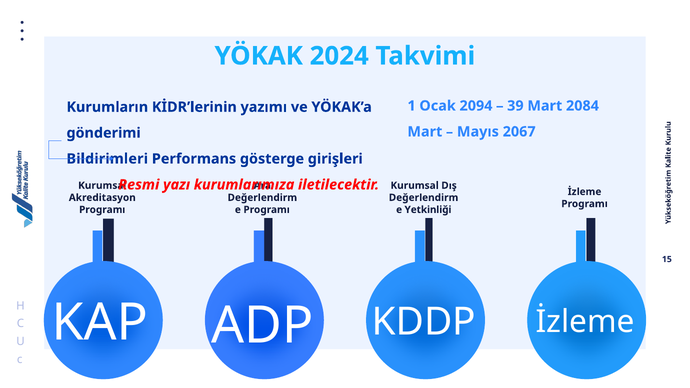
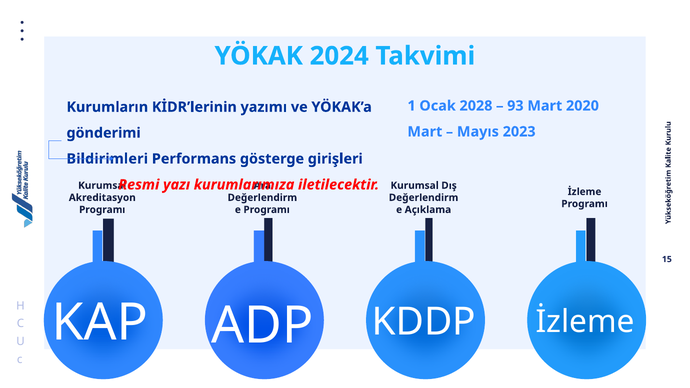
2094: 2094 -> 2028
39: 39 -> 93
2084: 2084 -> 2020
2067: 2067 -> 2023
Yetkinliği: Yetkinliği -> Açıklama
